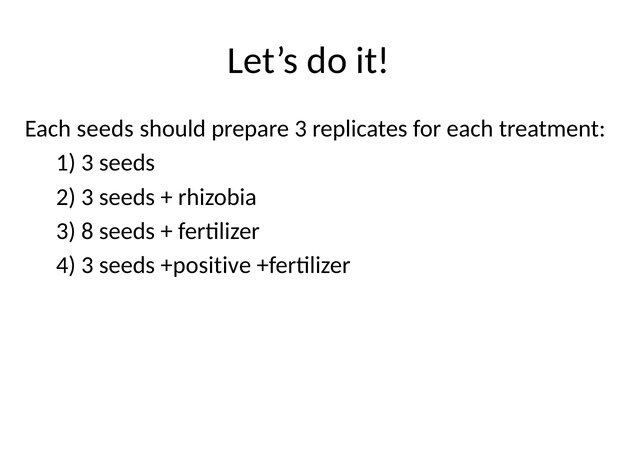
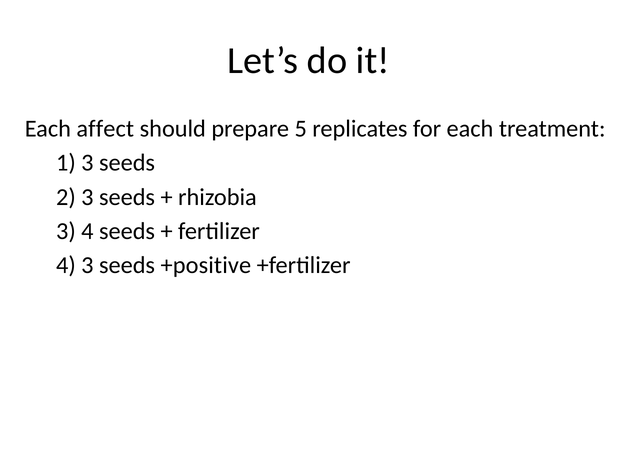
Each seeds: seeds -> affect
prepare 3: 3 -> 5
3 8: 8 -> 4
